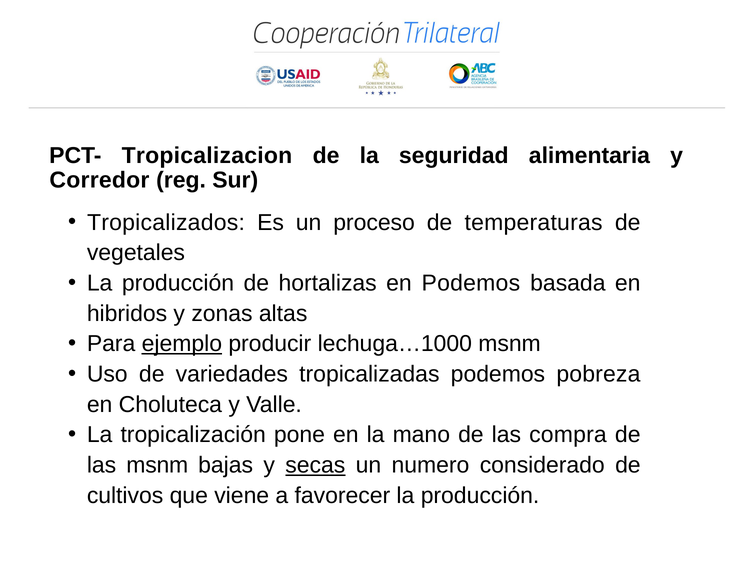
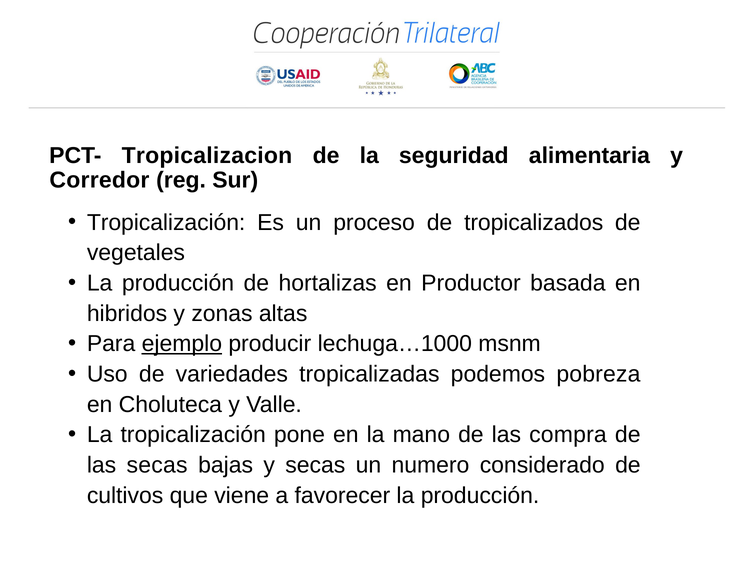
Tropicalizados at (166, 222): Tropicalizados -> Tropicalización
temperaturas: temperaturas -> tropicalizados
en Podemos: Podemos -> Productor
las msnm: msnm -> secas
secas at (315, 465) underline: present -> none
